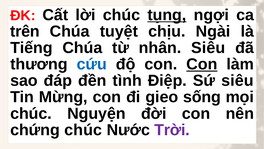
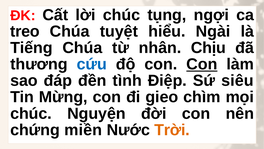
tụng underline: present -> none
trên: trên -> treo
chịu: chịu -> hiểu
nhân Siêu: Siêu -> Chịu
sống: sống -> chìm
chứng chúc: chúc -> miền
Trời colour: purple -> orange
